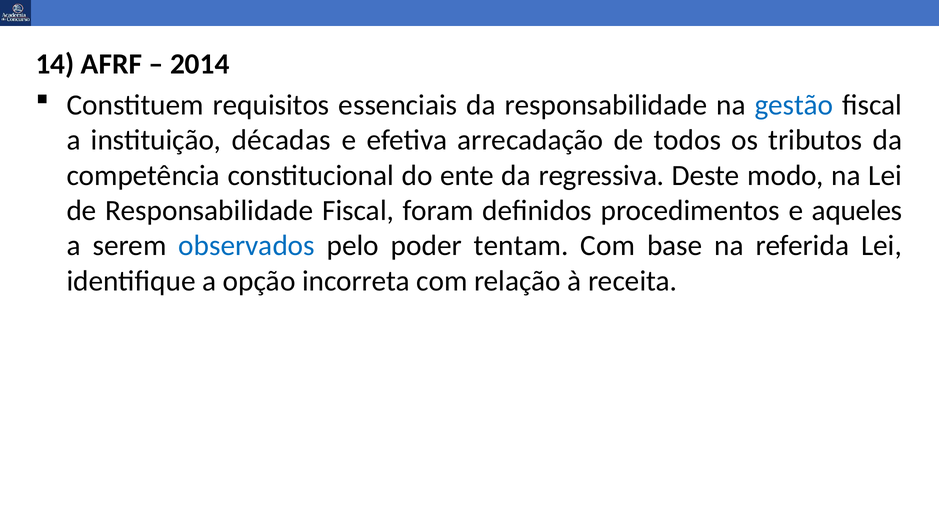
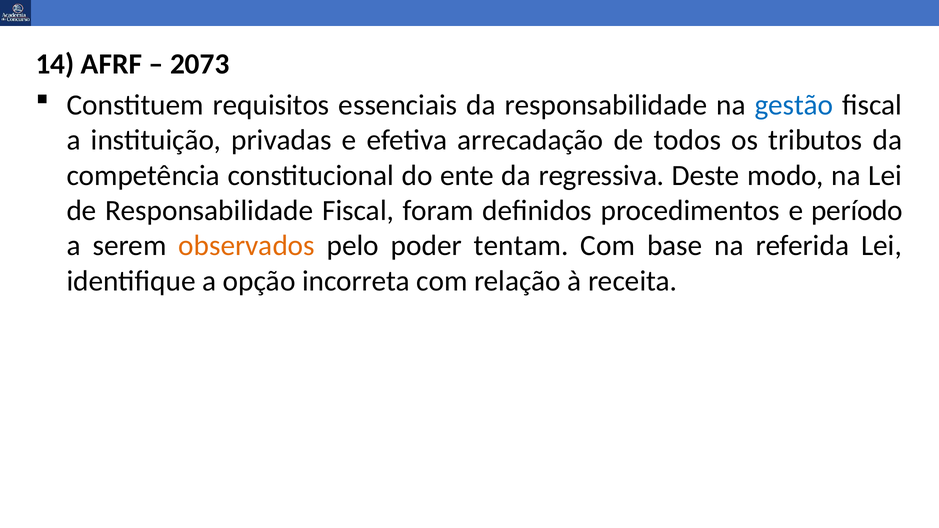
2014: 2014 -> 2073
décadas: décadas -> privadas
aqueles: aqueles -> período
observados colour: blue -> orange
